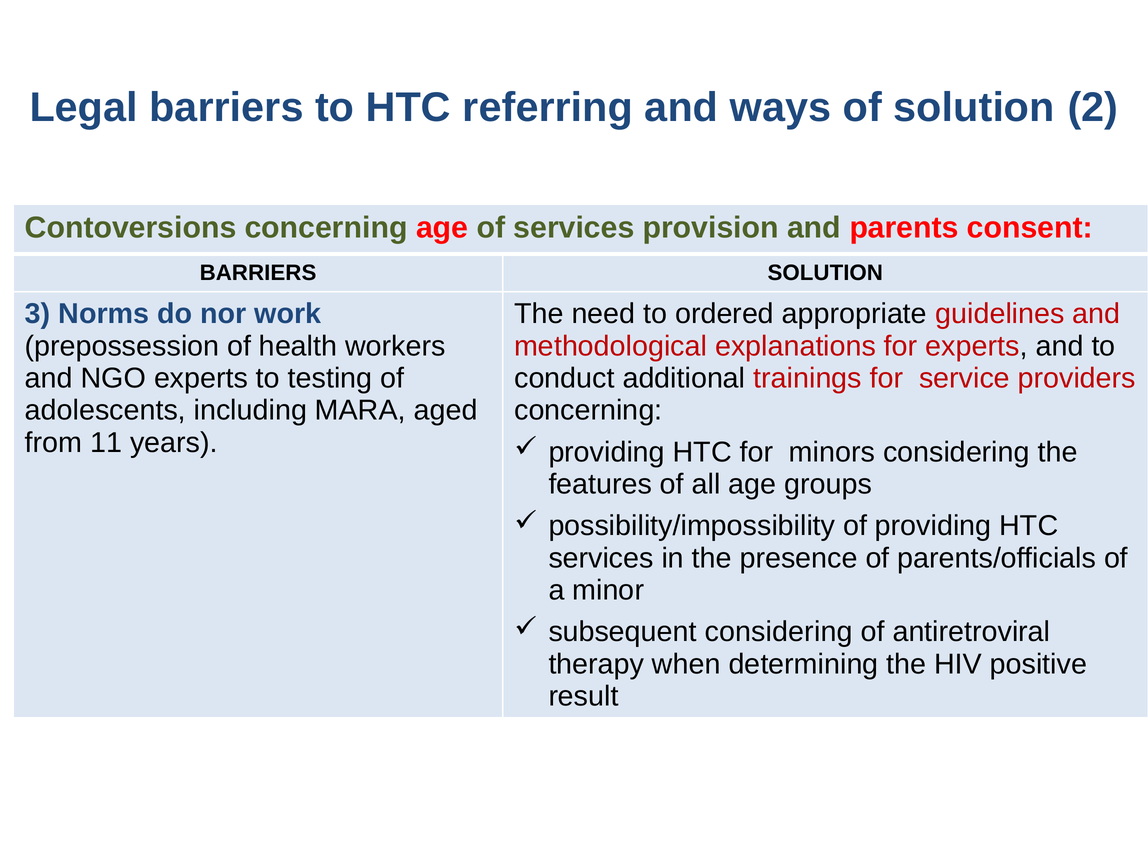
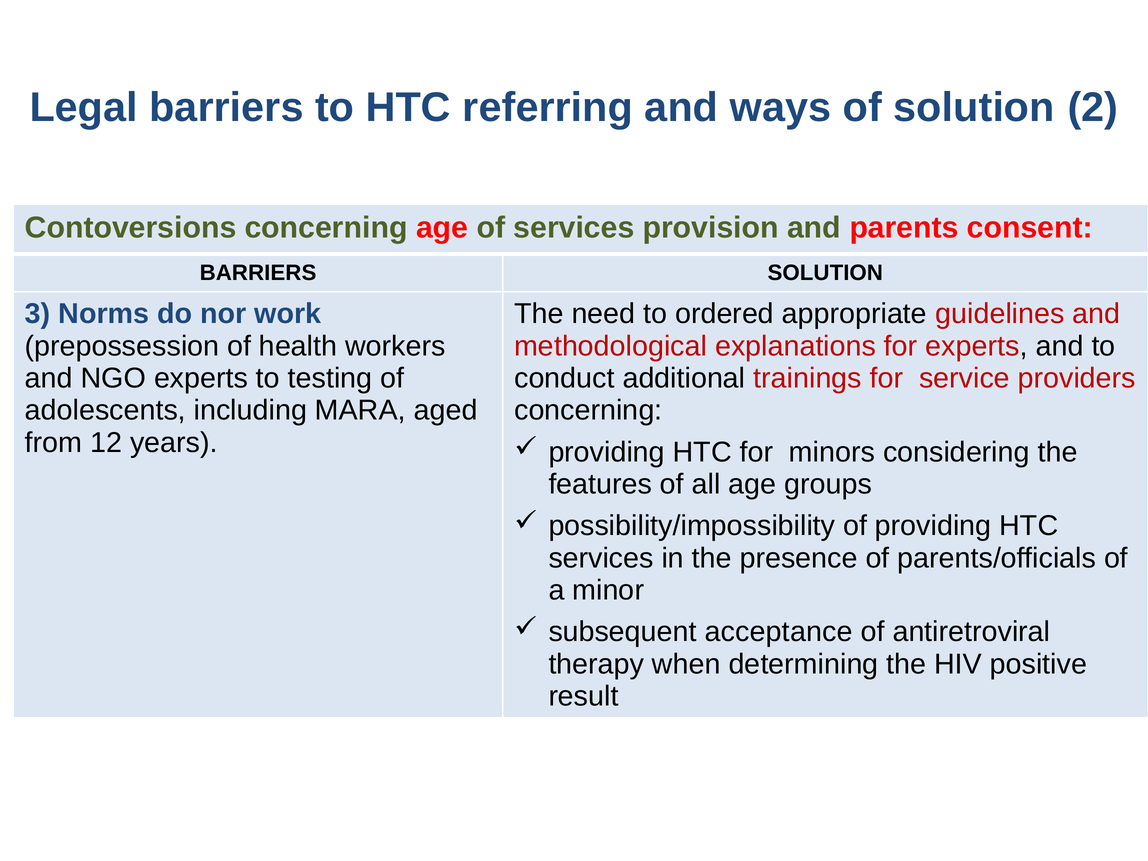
11: 11 -> 12
subsequent considering: considering -> acceptance
